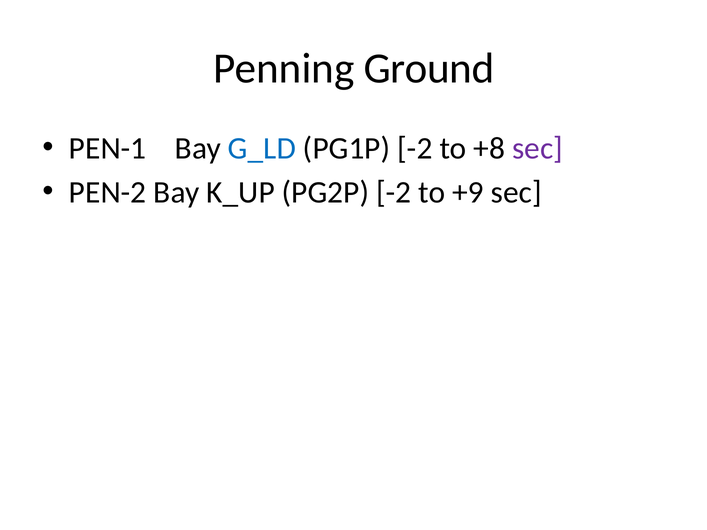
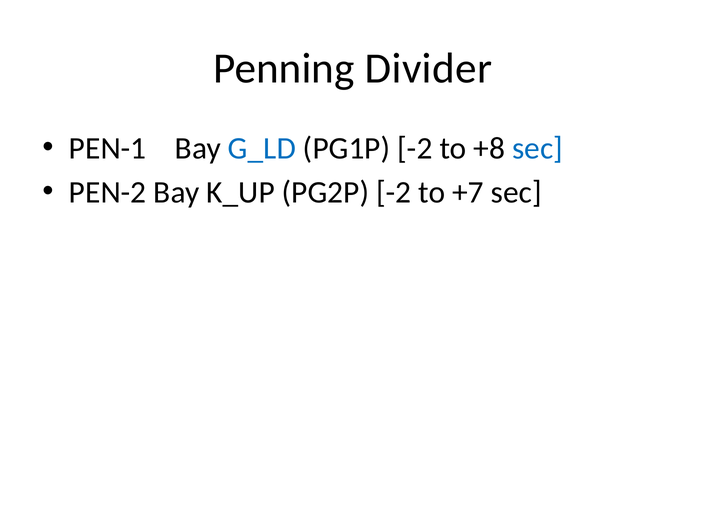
Ground: Ground -> Divider
sec at (538, 148) colour: purple -> blue
+9: +9 -> +7
